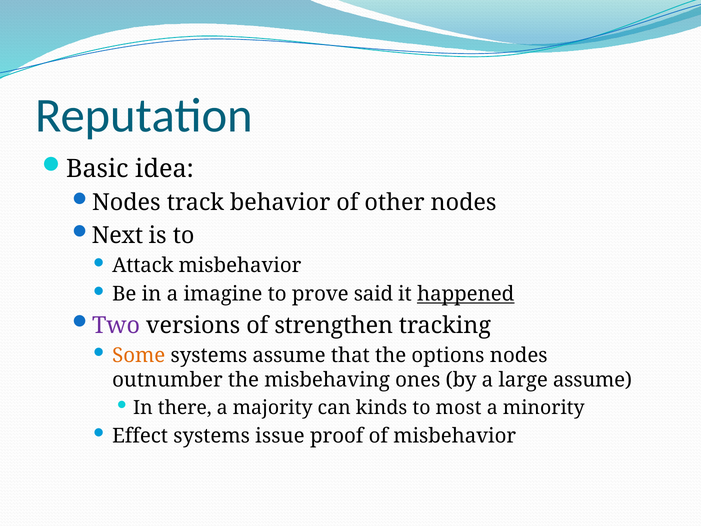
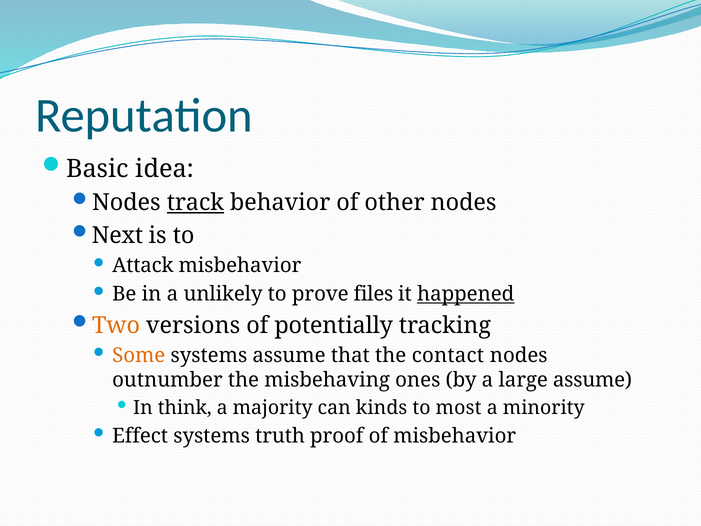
track underline: none -> present
imagine: imagine -> unlikely
said: said -> files
Two colour: purple -> orange
strengthen: strengthen -> potentially
options: options -> contact
there: there -> think
issue: issue -> truth
